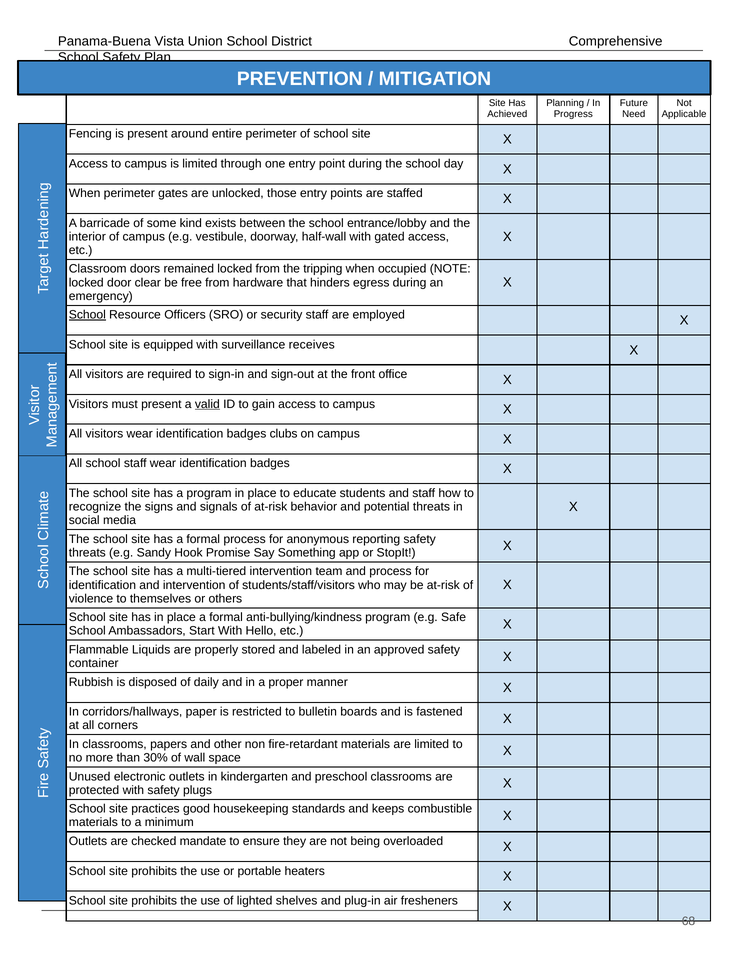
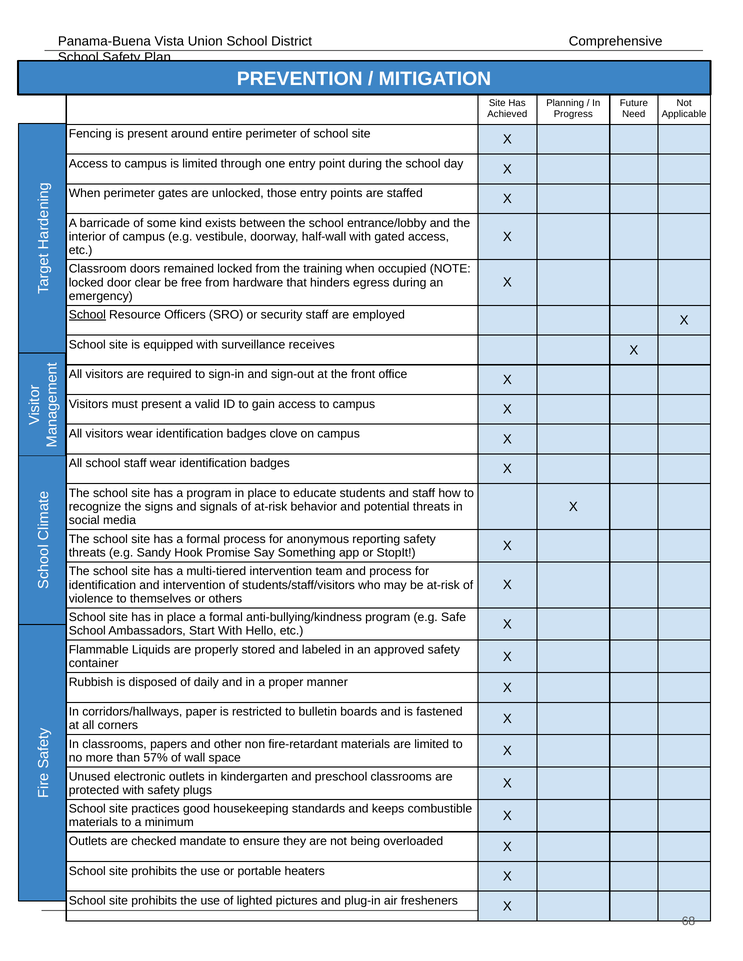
tripping: tripping -> training
valid underline: present -> none
clubs: clubs -> clove
30%: 30% -> 57%
shelves: shelves -> pictures
